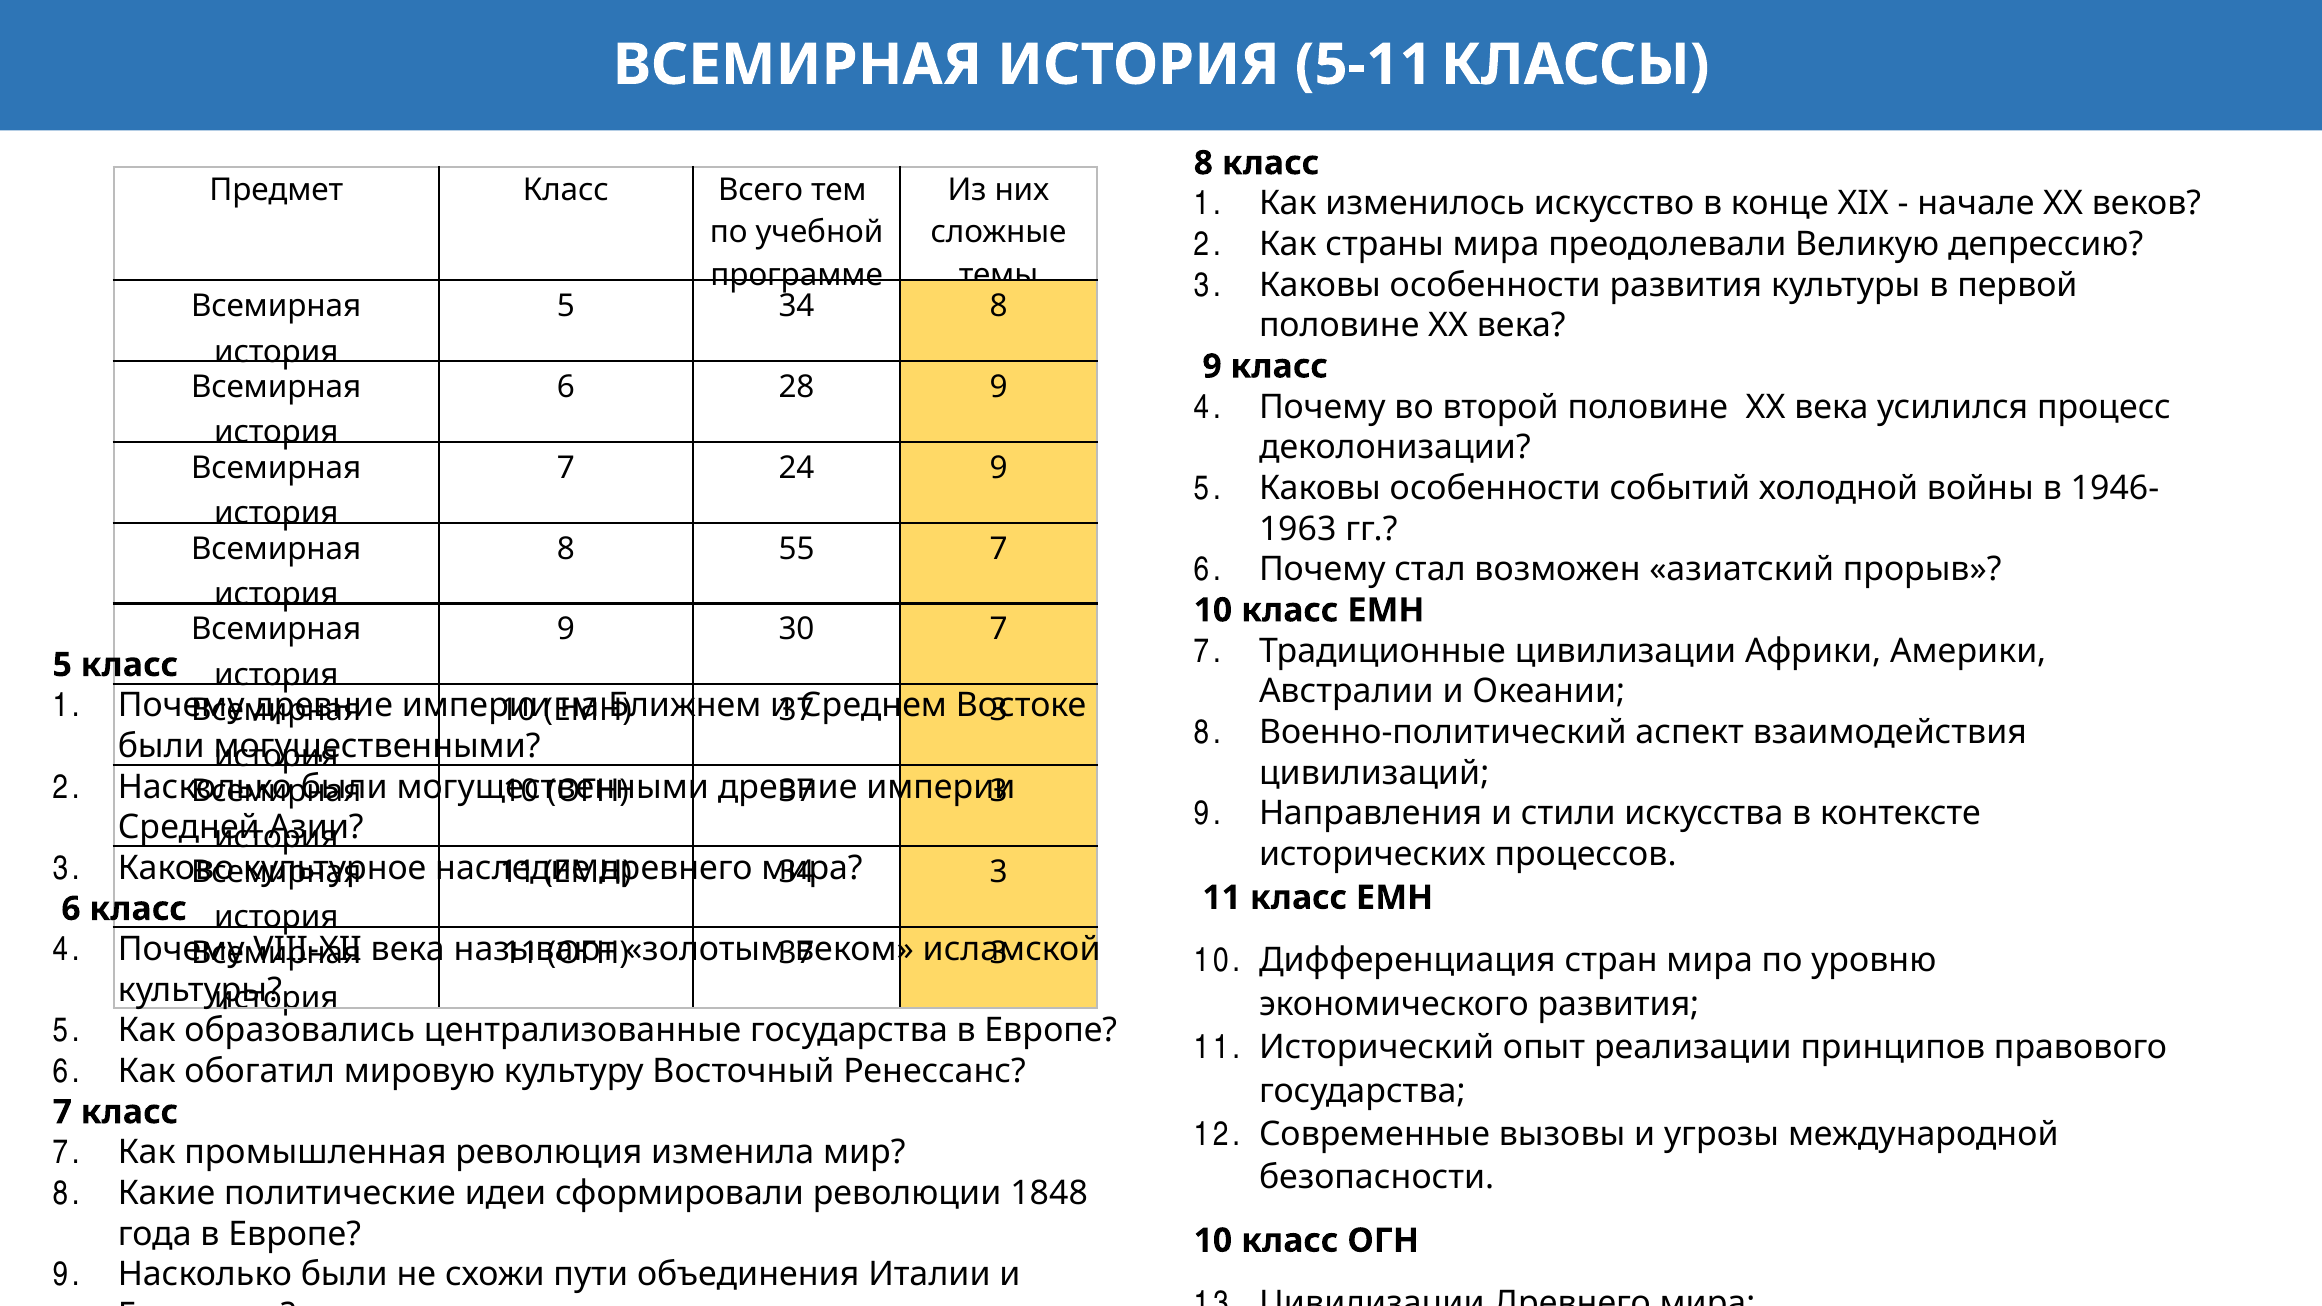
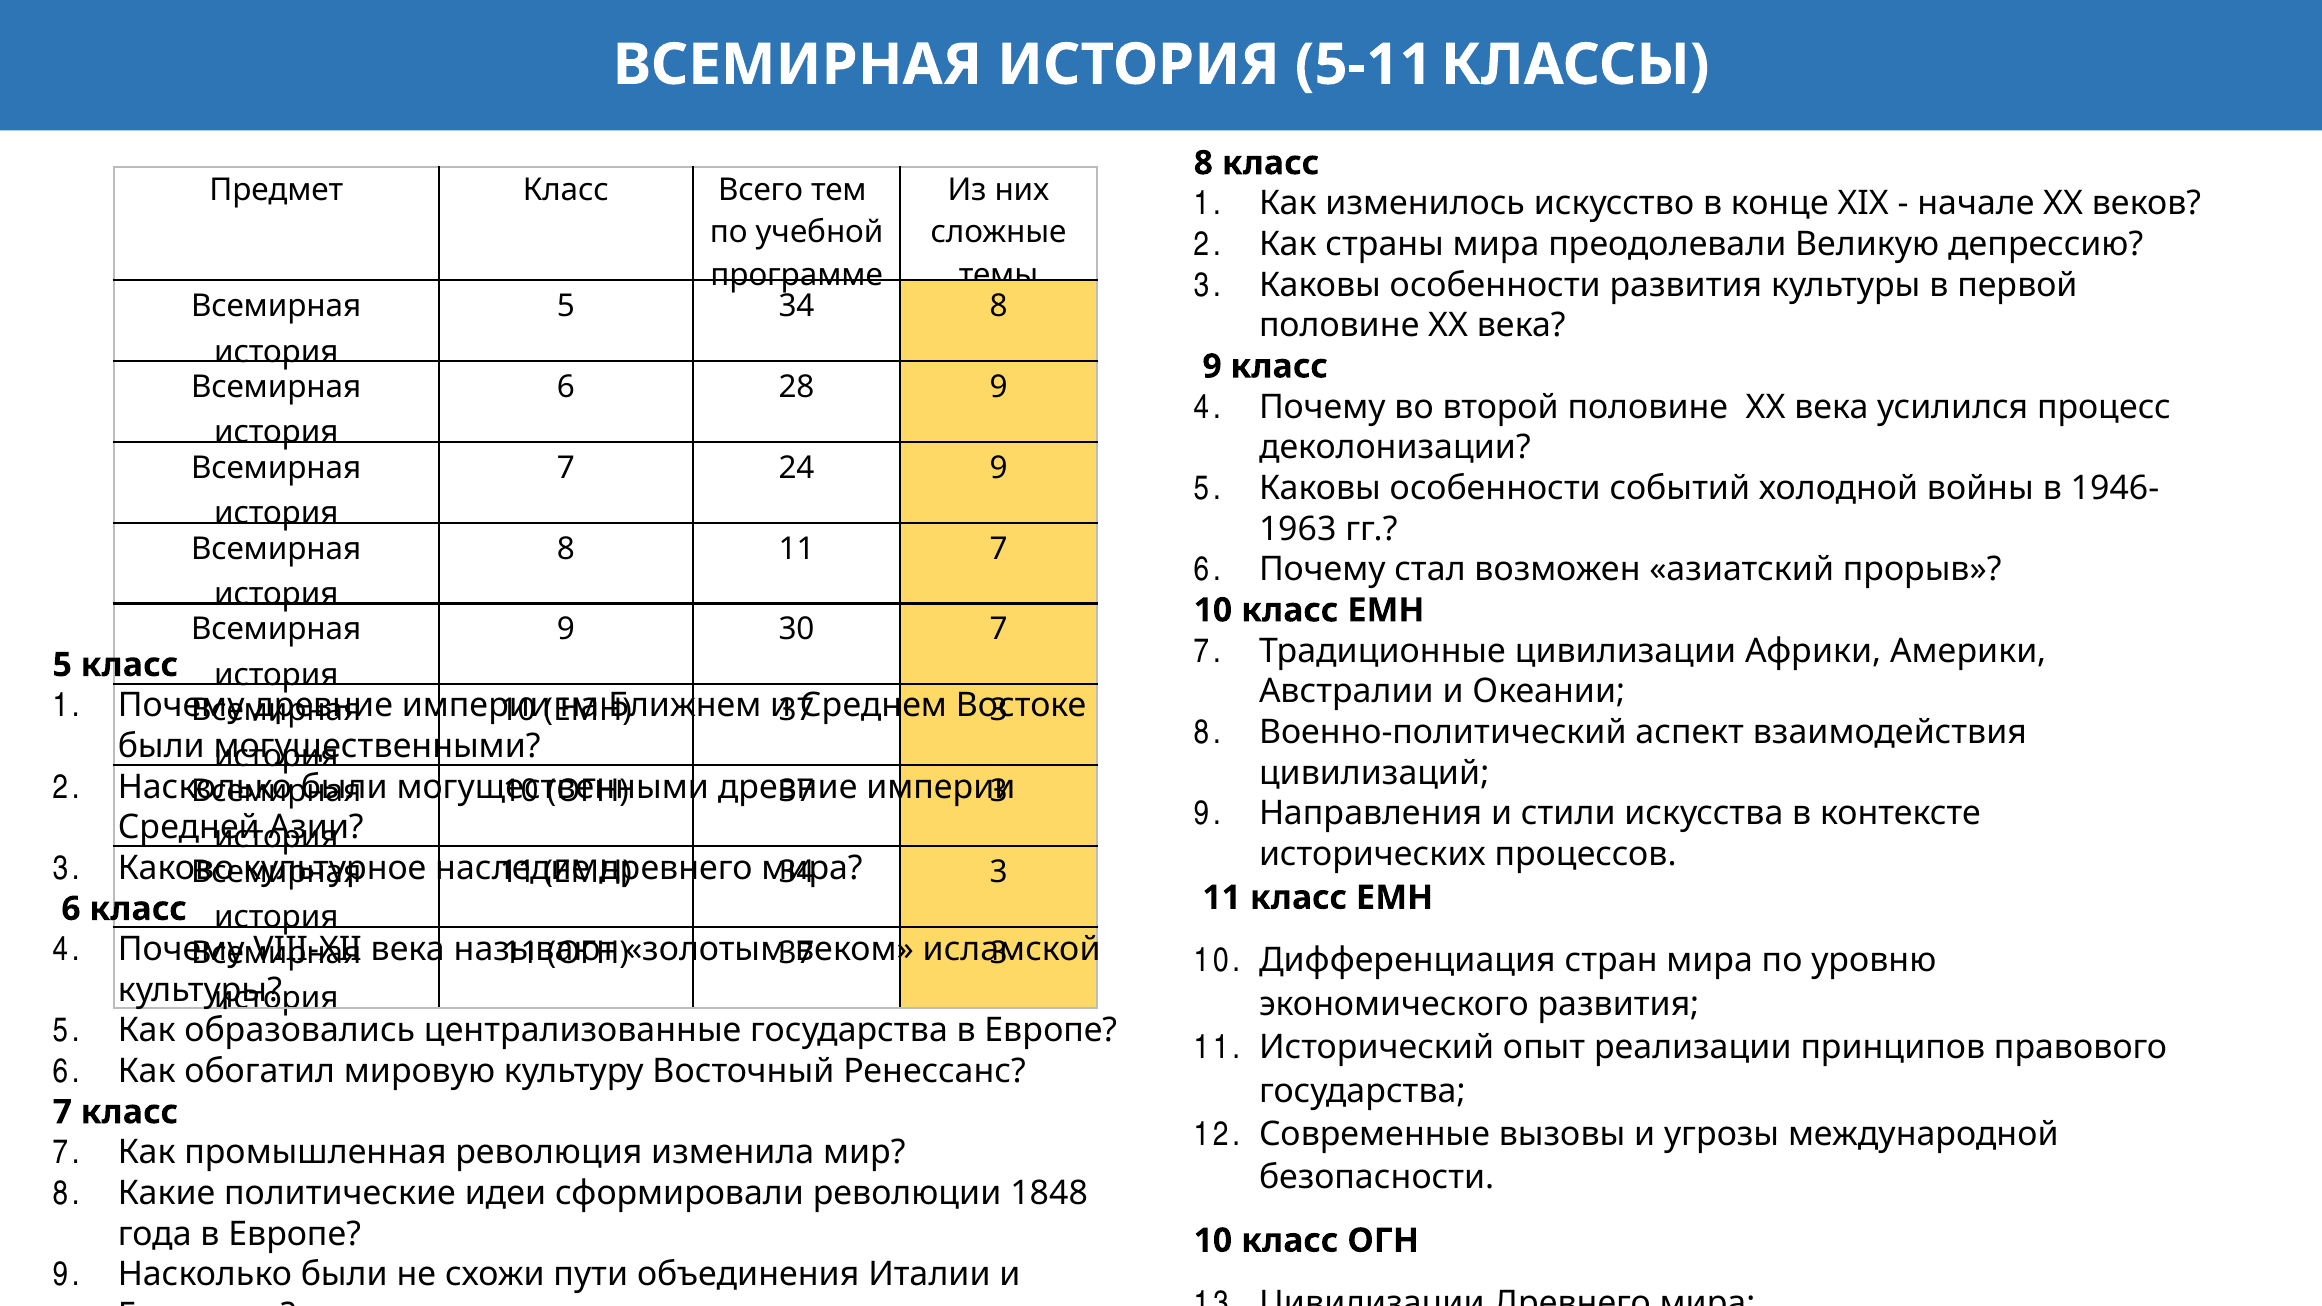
8 55: 55 -> 11
